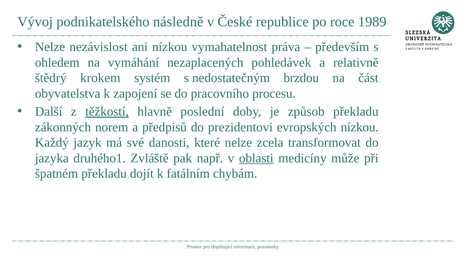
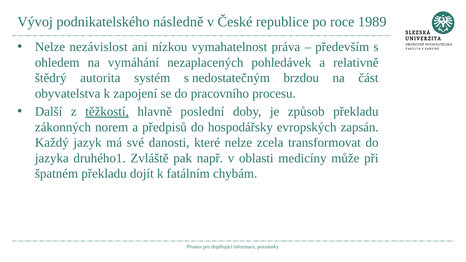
krokem: krokem -> autorita
prezidentovi: prezidentovi -> hospodářsky
evropských nízkou: nízkou -> zapsán
oblasti underline: present -> none
